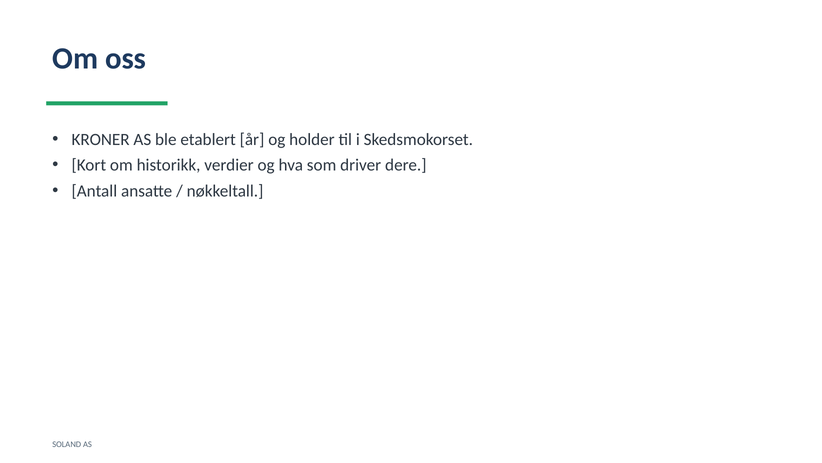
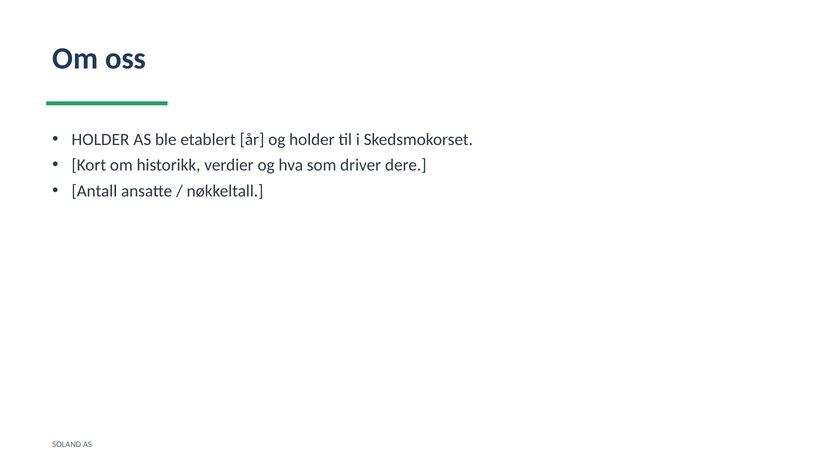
KRONER at (101, 139): KRONER -> HOLDER
